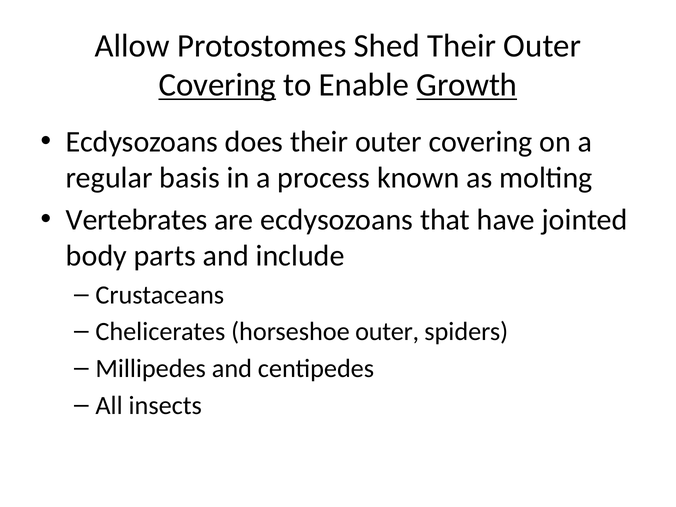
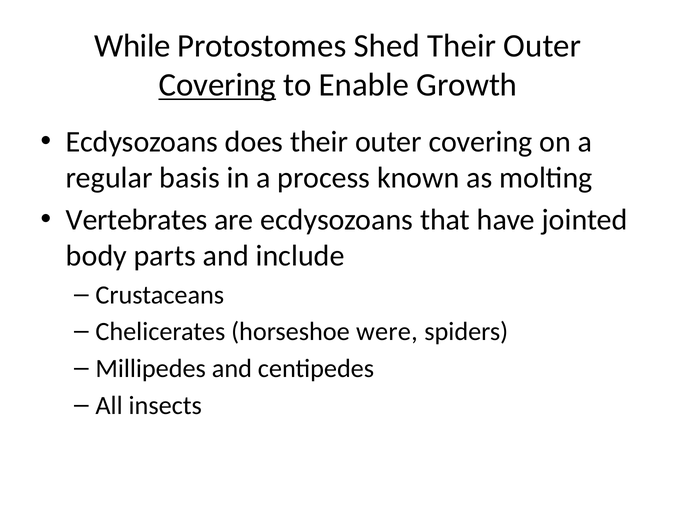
Allow: Allow -> While
Growth underline: present -> none
horseshoe outer: outer -> were
